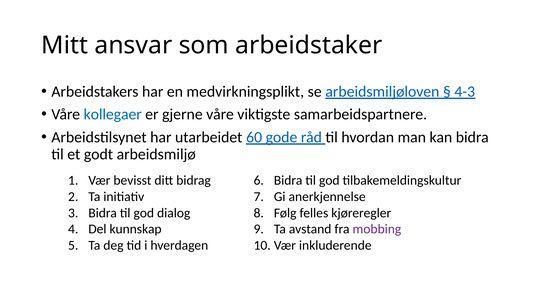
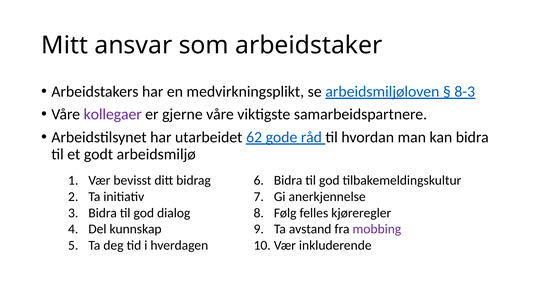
4-3: 4-3 -> 8-3
kollegaer colour: blue -> purple
60: 60 -> 62
